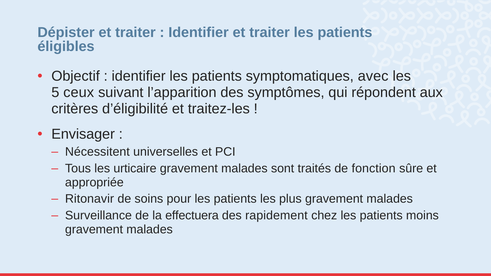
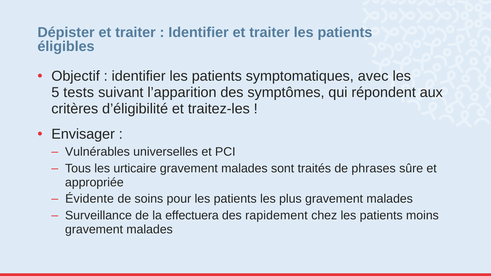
ceux: ceux -> tests
Nécessitent: Nécessitent -> Vulnérables
fonction: fonction -> phrases
Ritonavir: Ritonavir -> Évidente
